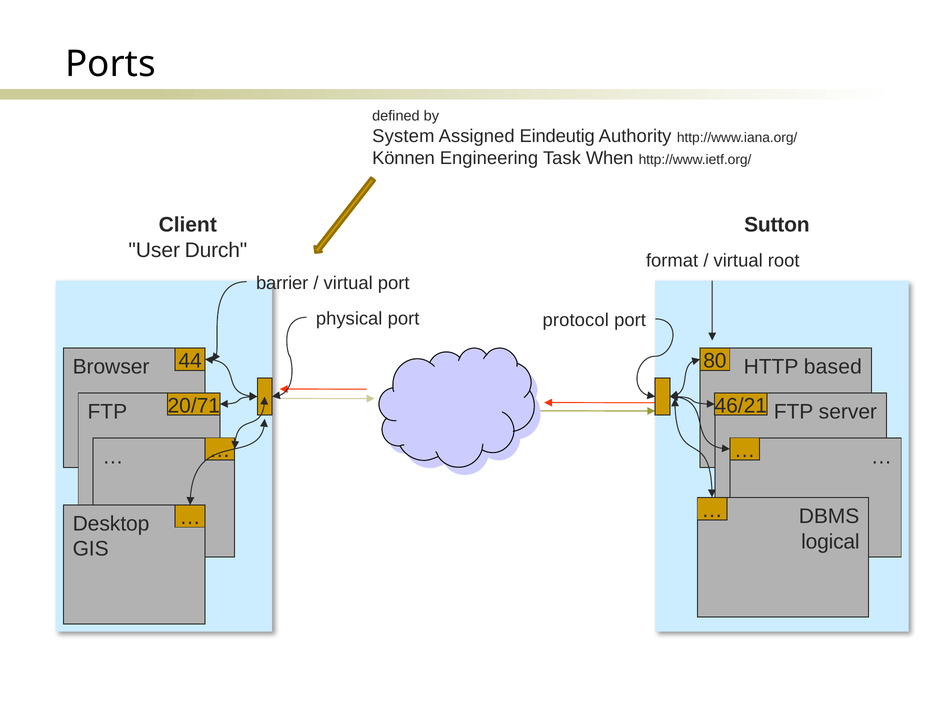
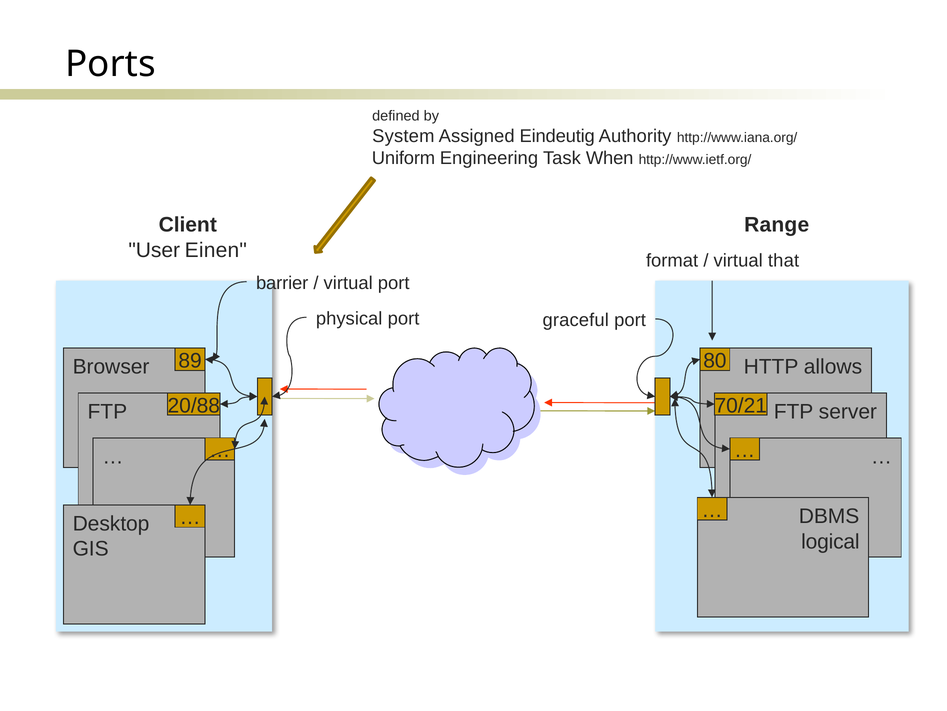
Können: Können -> Uniform
Sutton: Sutton -> Range
Durch: Durch -> Einen
root: root -> that
protocol: protocol -> graceful
44: 44 -> 89
based: based -> allows
46/21: 46/21 -> 70/21
20/71: 20/71 -> 20/88
